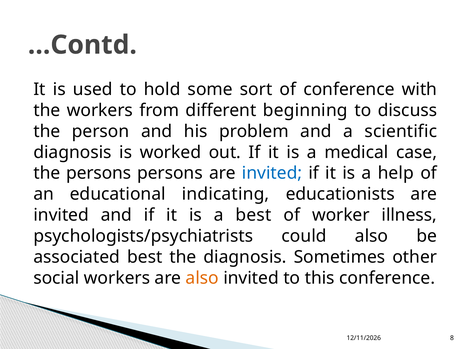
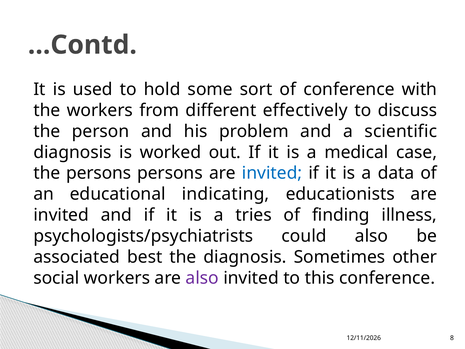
beginning: beginning -> effectively
help: help -> data
a best: best -> tries
worker: worker -> finding
also at (202, 278) colour: orange -> purple
